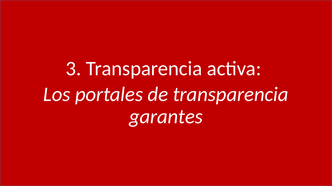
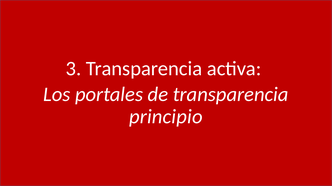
garantes: garantes -> principio
